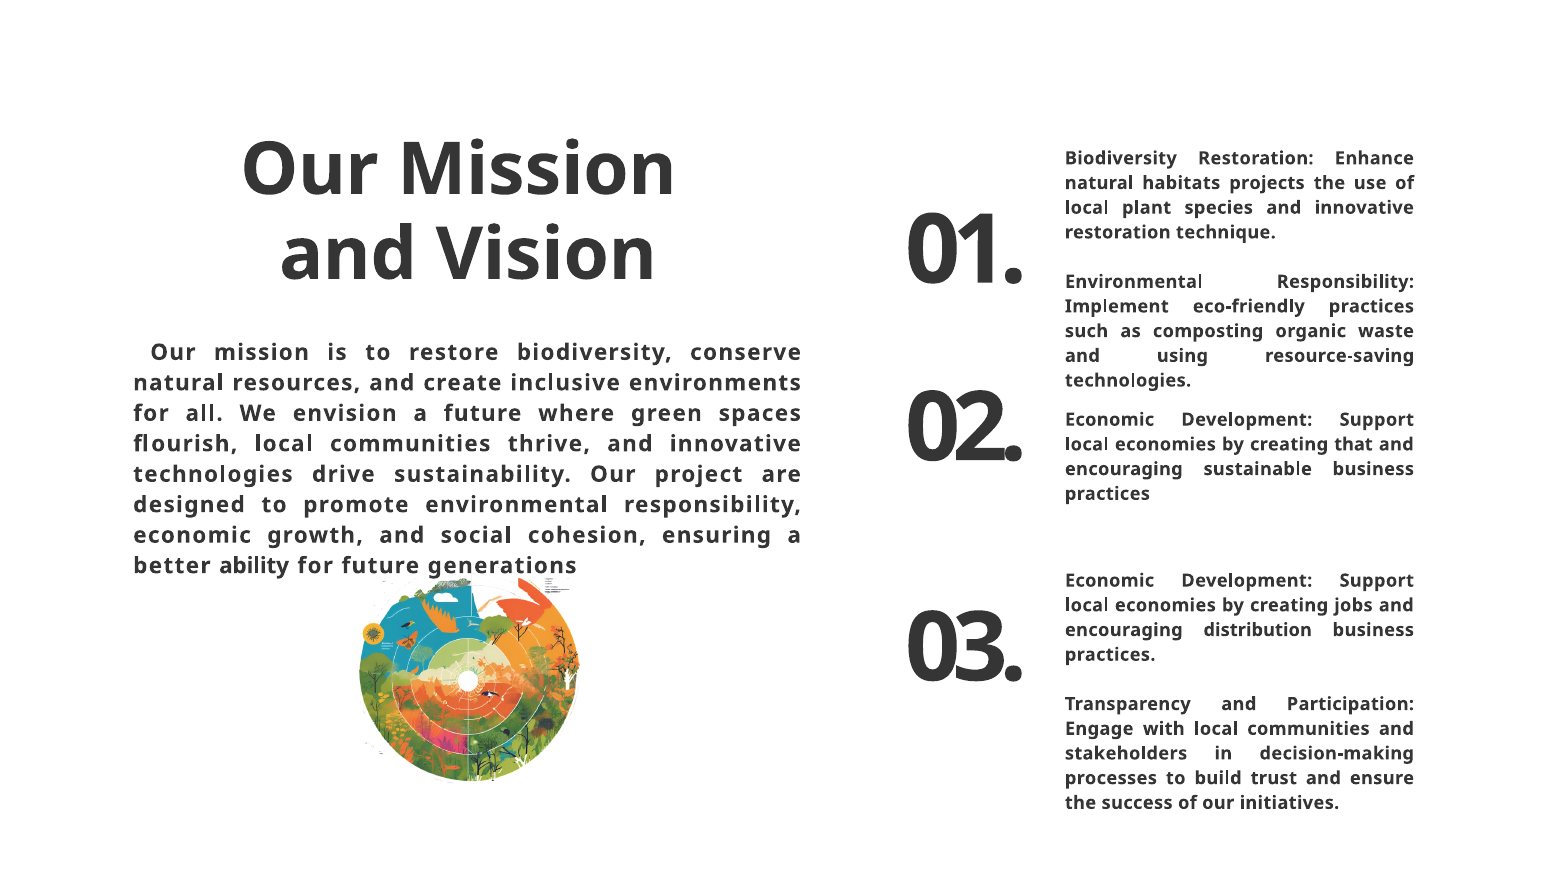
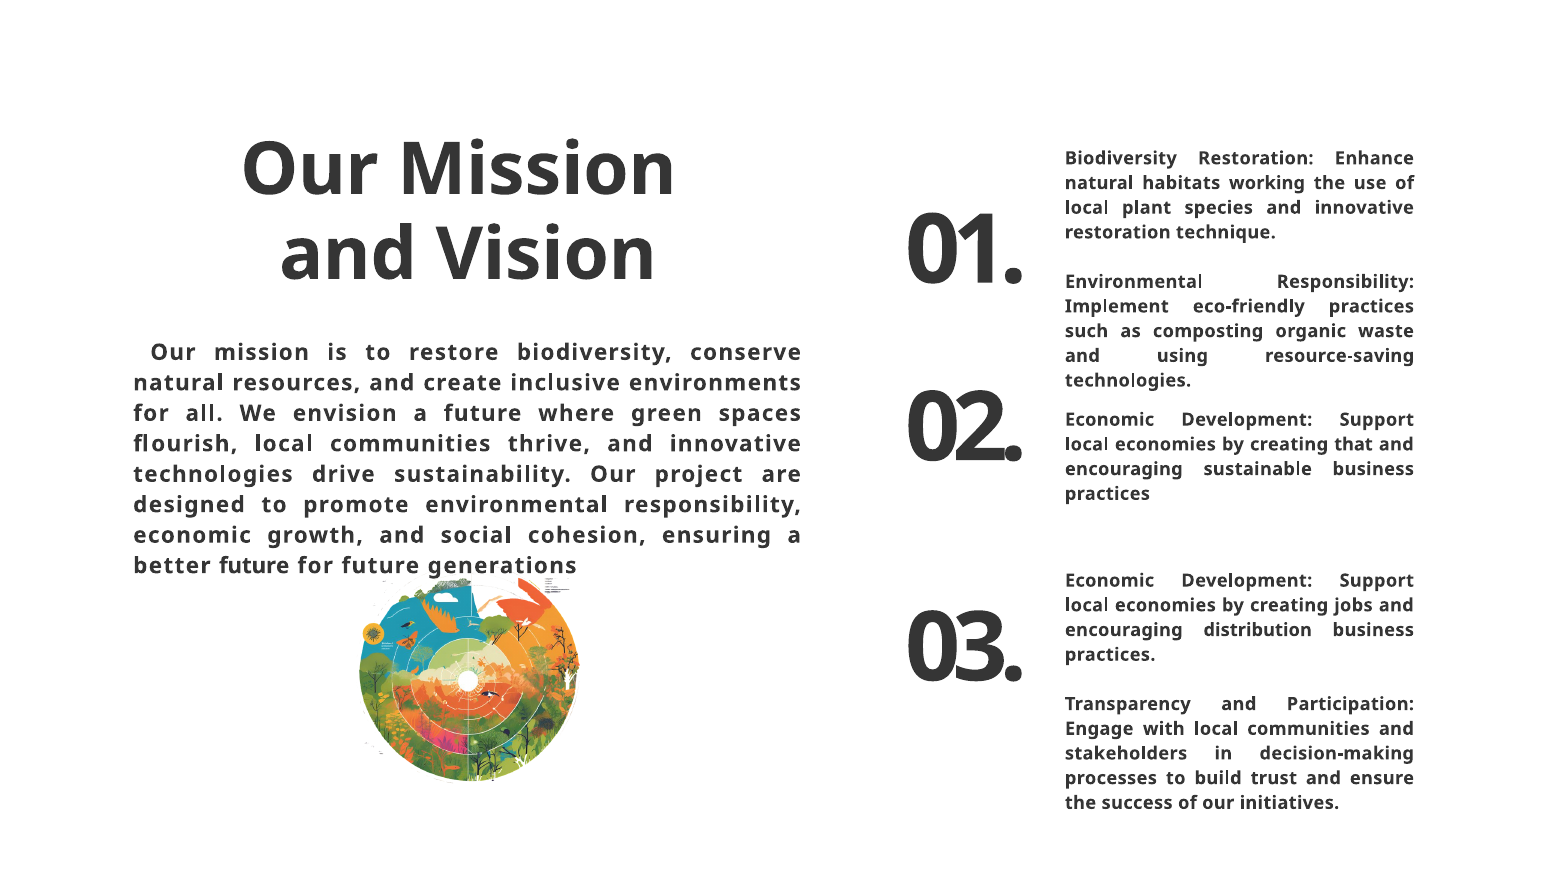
projects: projects -> working
better ability: ability -> future
